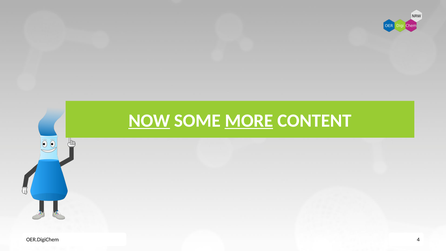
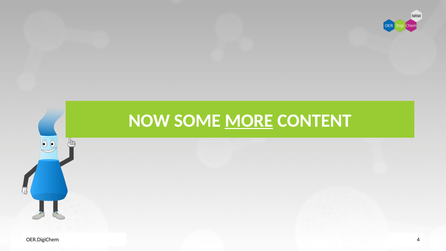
NOW underline: present -> none
